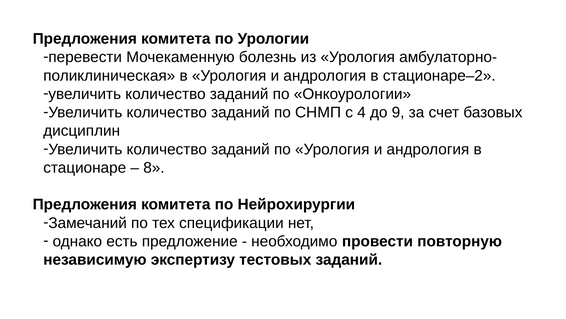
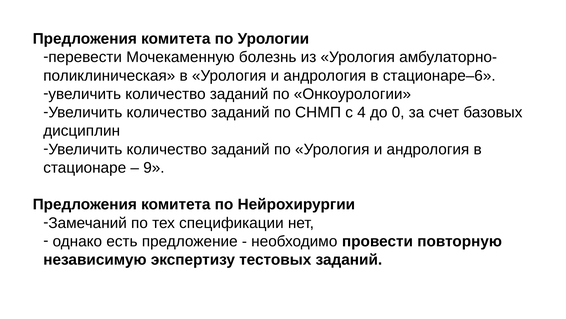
стационаре–2: стационаре–2 -> стационаре–6
9: 9 -> 0
8: 8 -> 9
